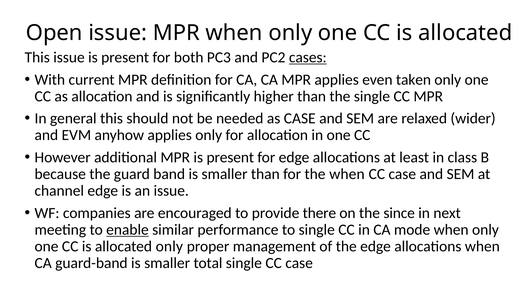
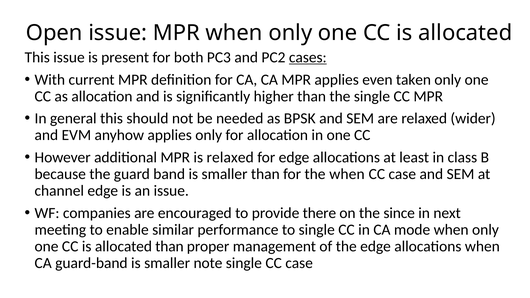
as CASE: CASE -> BPSK
MPR is present: present -> relaxed
enable underline: present -> none
allocated only: only -> than
total: total -> note
